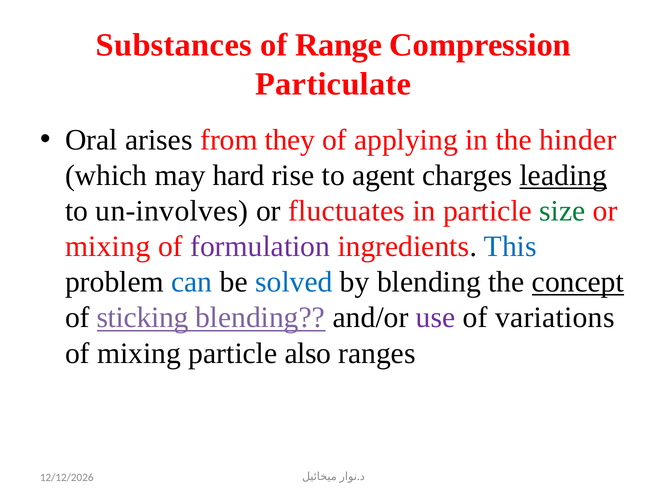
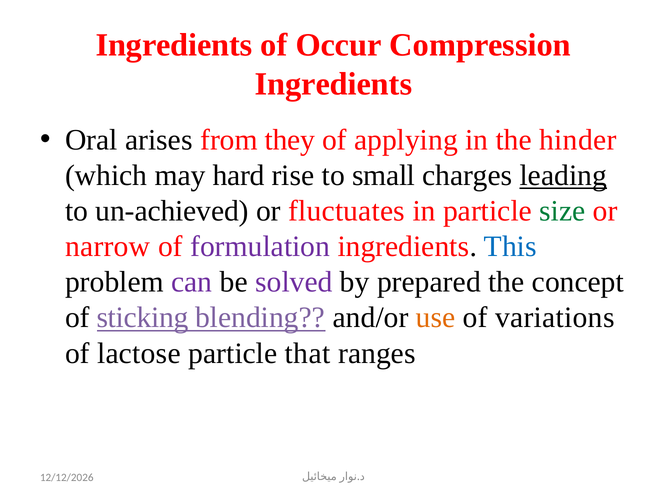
Substances at (174, 45): Substances -> Ingredients
Range: Range -> Occur
Particulate at (333, 84): Particulate -> Ingredients
agent: agent -> small
un-involves: un-involves -> un-achieved
mixing at (108, 247): mixing -> narrow
can colour: blue -> purple
solved colour: blue -> purple
by blending: blending -> prepared
concept underline: present -> none
use colour: purple -> orange
of mixing: mixing -> lactose
also: also -> that
